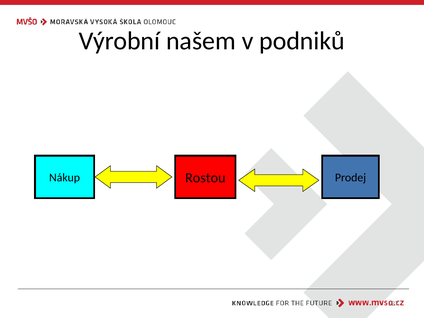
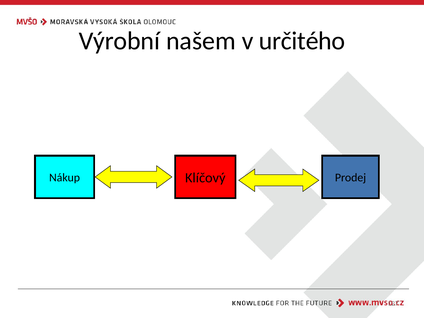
podniků: podniků -> určitého
Rostou: Rostou -> Klíčový
